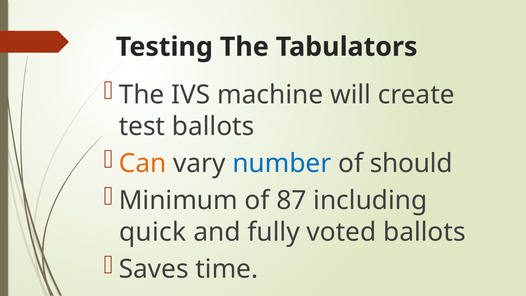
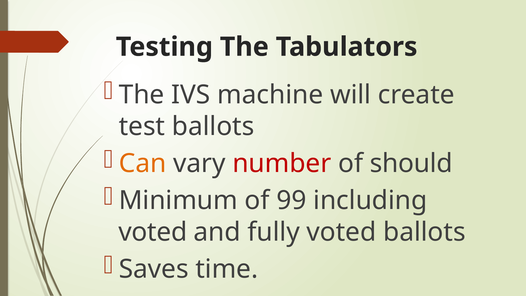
number colour: blue -> red
87: 87 -> 99
quick at (153, 232): quick -> voted
